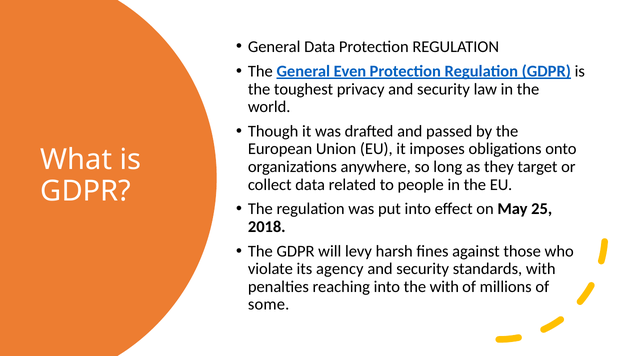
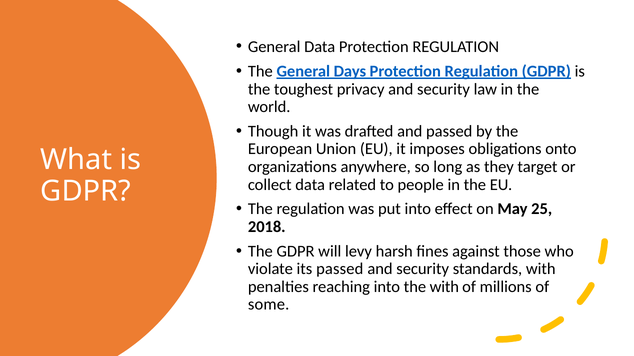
Even: Even -> Days
its agency: agency -> passed
